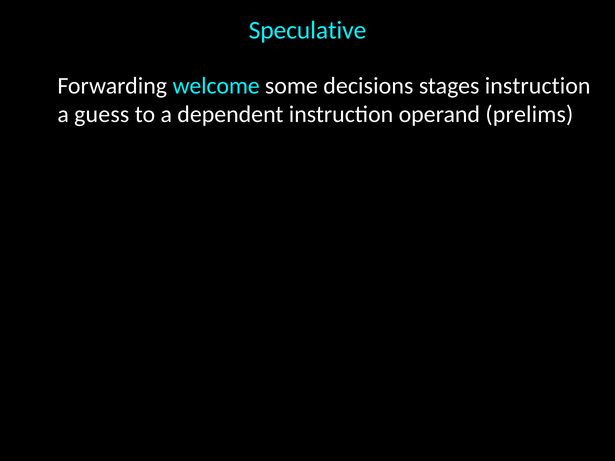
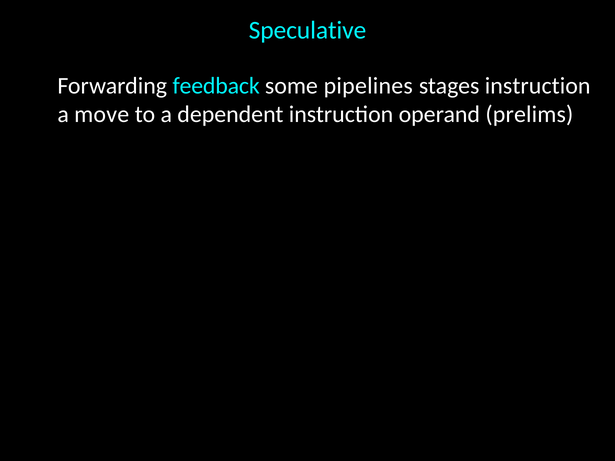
welcome: welcome -> feedback
decisions: decisions -> pipelines
guess: guess -> move
